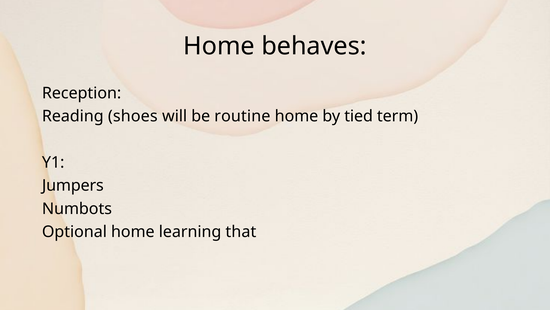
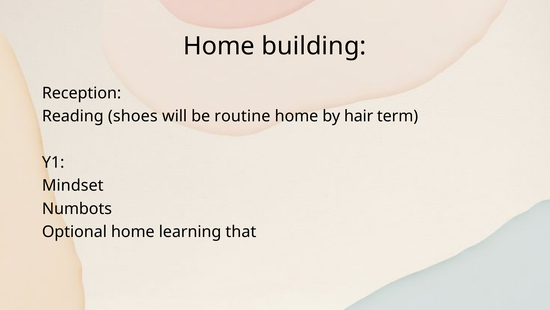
behaves: behaves -> building
tied: tied -> hair
Jumpers: Jumpers -> Mindset
